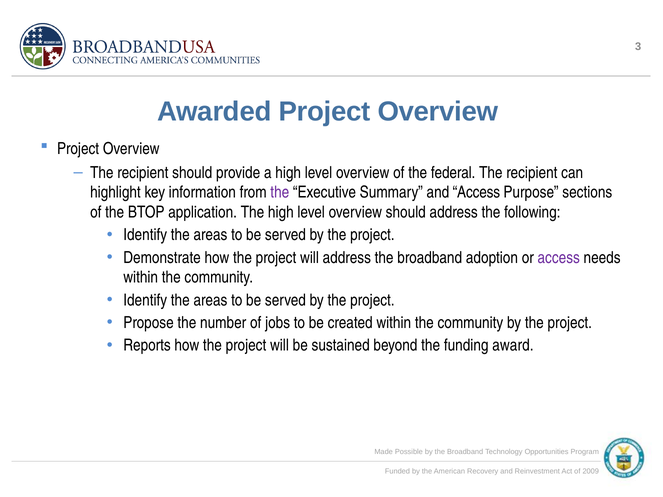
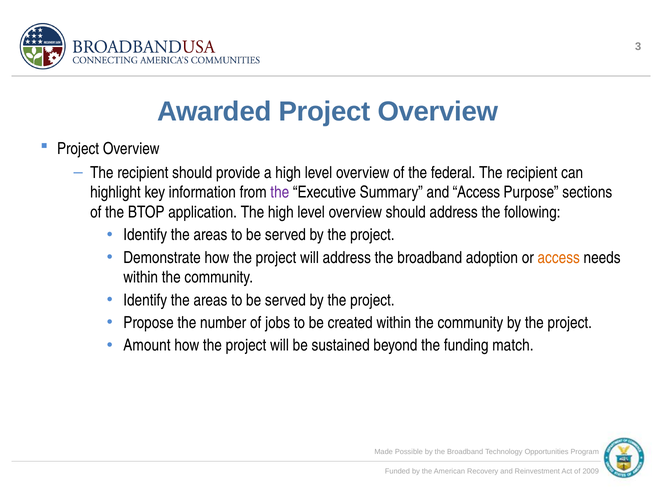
access at (559, 258) colour: purple -> orange
Reports: Reports -> Amount
award: award -> match
